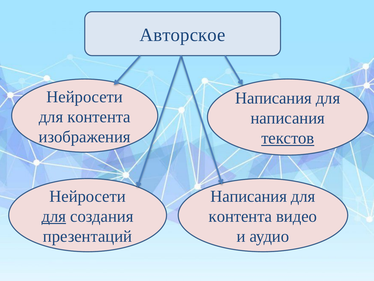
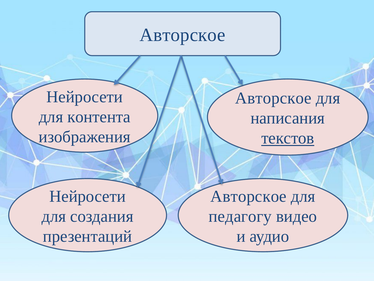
Написания at (273, 98): Написания -> Авторское
Написания at (249, 196): Написания -> Авторское
для at (54, 216) underline: present -> none
контента at (240, 216): контента -> педагогу
